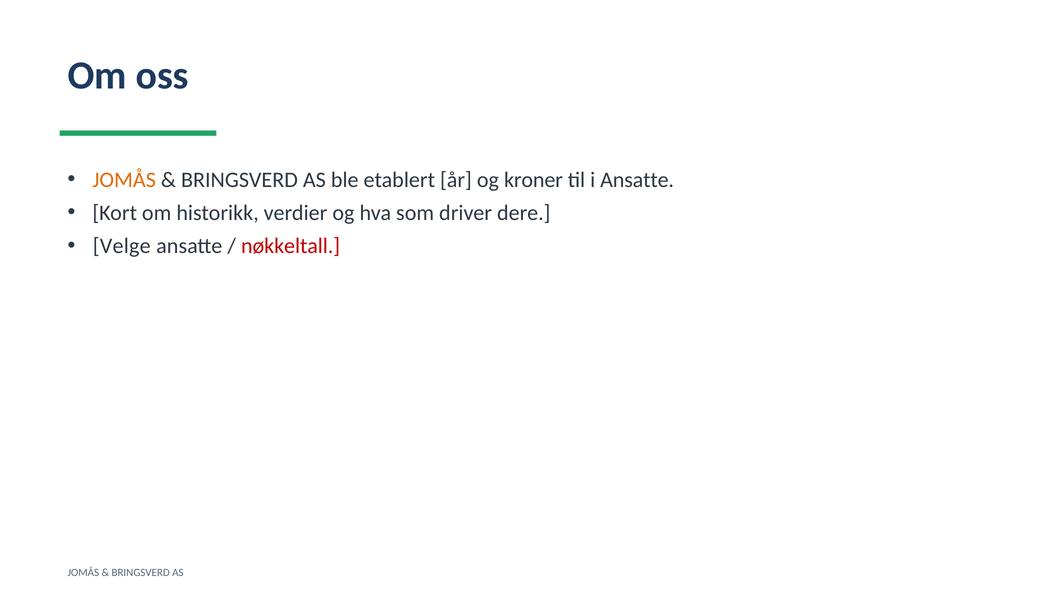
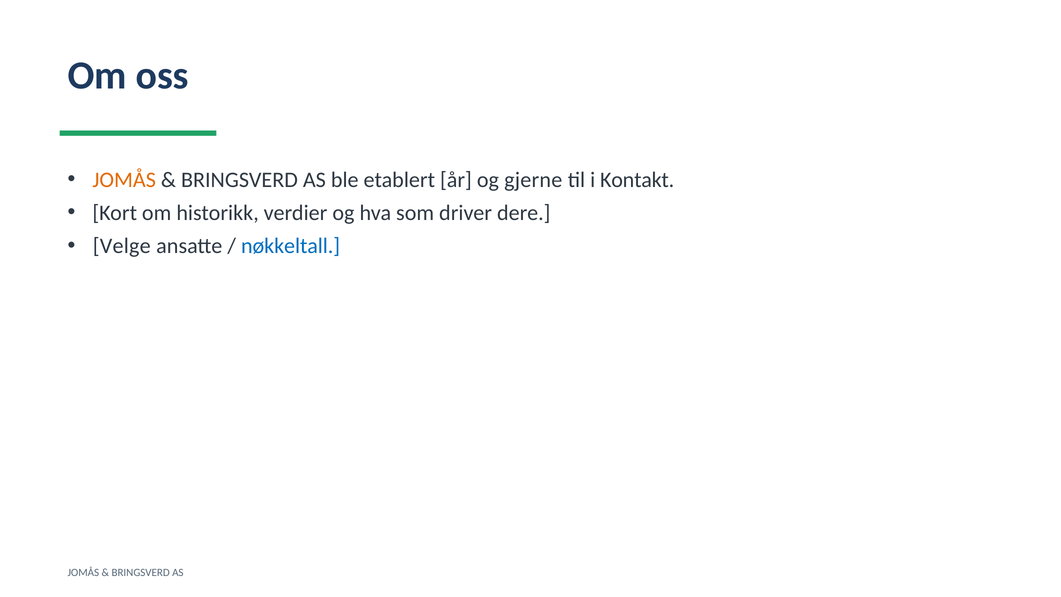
kroner: kroner -> gjerne
i Ansatte: Ansatte -> Kontakt
nøkkeltall colour: red -> blue
